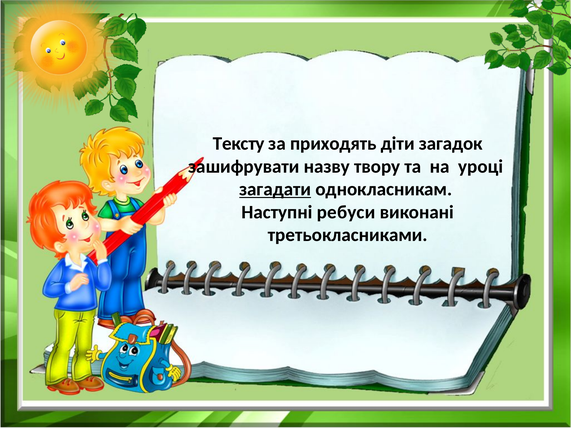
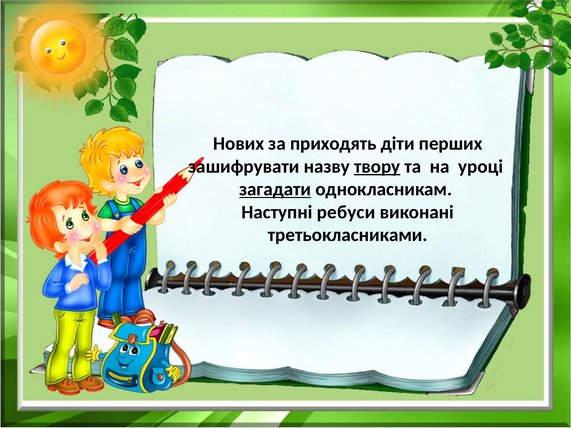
Тексту: Тексту -> Нових
загадок: загадок -> перших
твору underline: none -> present
